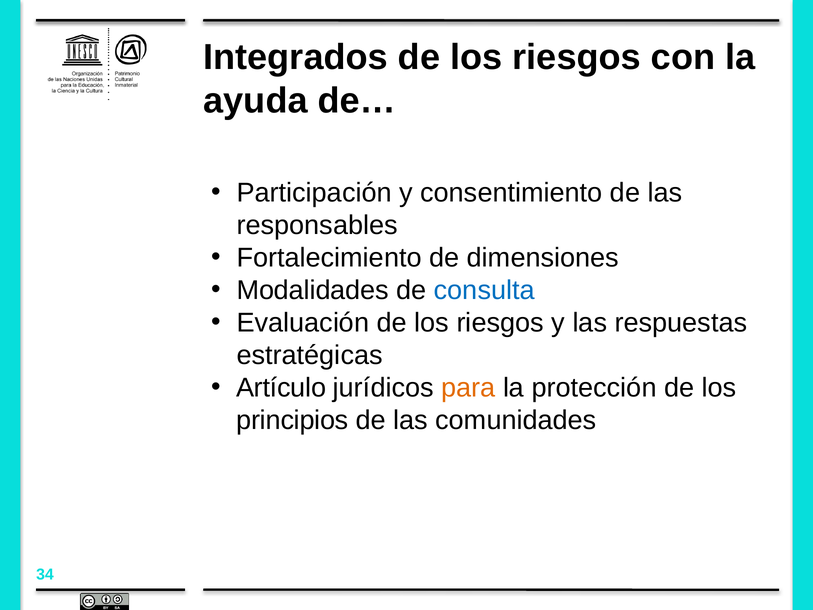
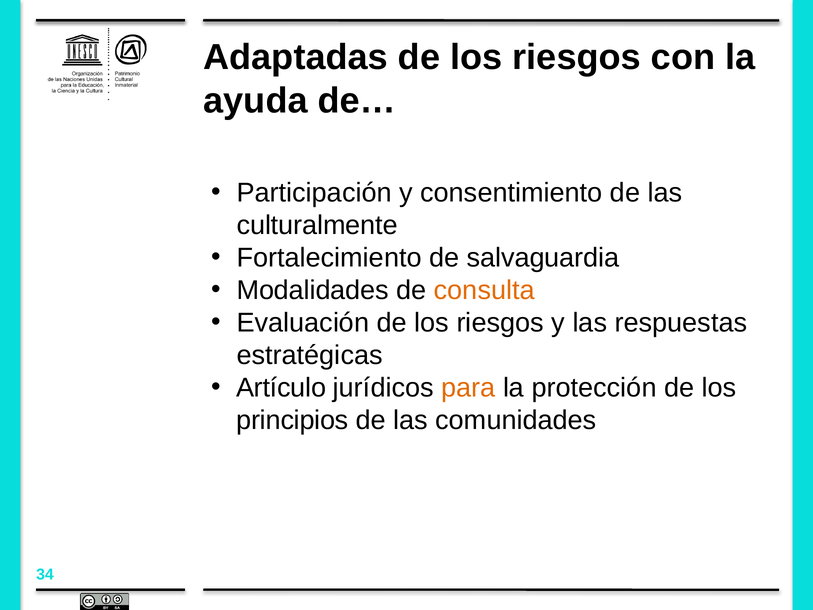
Integrados: Integrados -> Adaptadas
responsables: responsables -> culturalmente
dimensiones: dimensiones -> salvaguardia
consulta colour: blue -> orange
